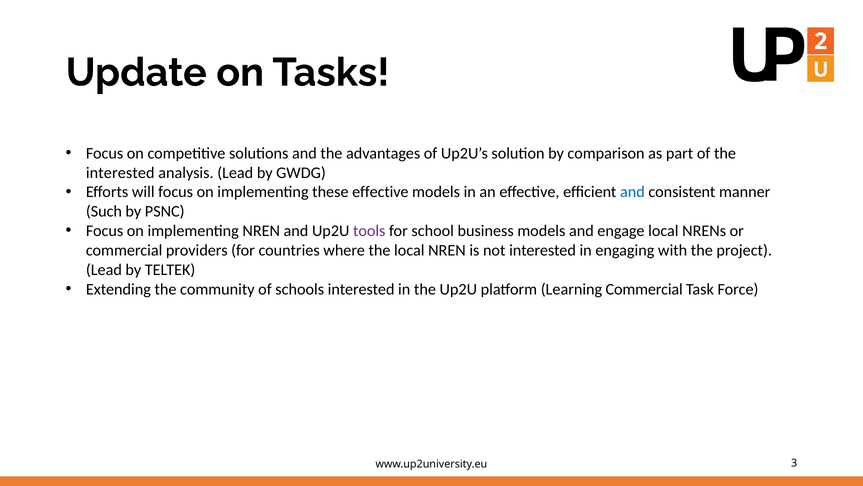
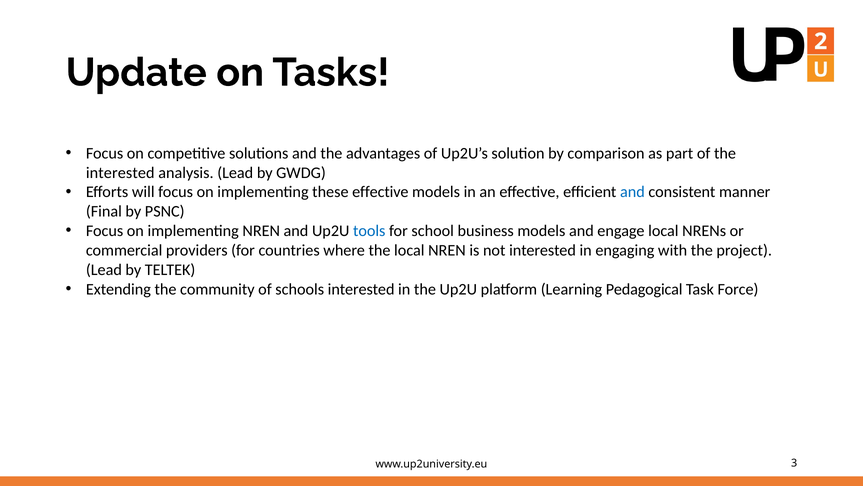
Such: Such -> Final
tools colour: purple -> blue
Learning Commercial: Commercial -> Pedagogical
